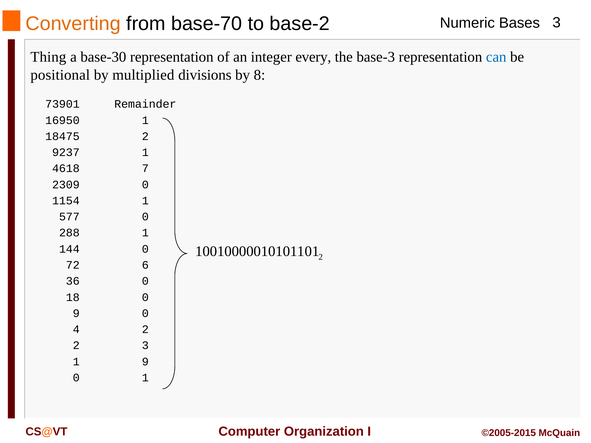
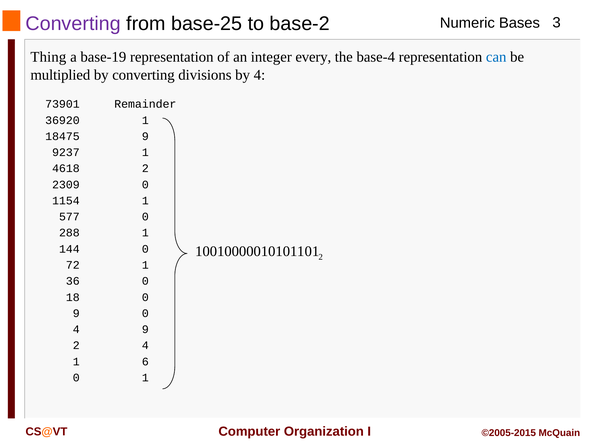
Converting at (73, 24) colour: orange -> purple
base-70: base-70 -> base-25
base-30: base-30 -> base-19
base-3: base-3 -> base-4
positional: positional -> multiplied
by multiplied: multiplied -> converting
by 8: 8 -> 4
16950: 16950 -> 36920
18475 2: 2 -> 9
4618 7: 7 -> 2
72 6: 6 -> 1
4 2: 2 -> 9
2 3: 3 -> 4
1 9: 9 -> 6
